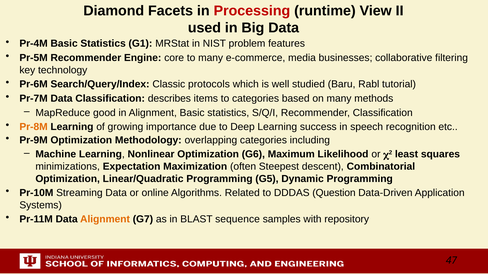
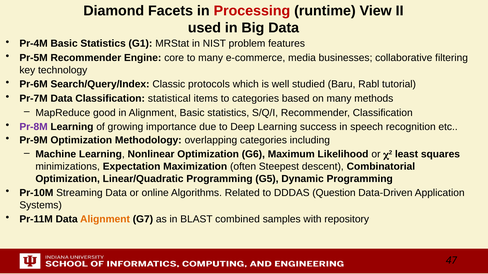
describes: describes -> statistical
Pr-8M colour: orange -> purple
sequence: sequence -> combined
